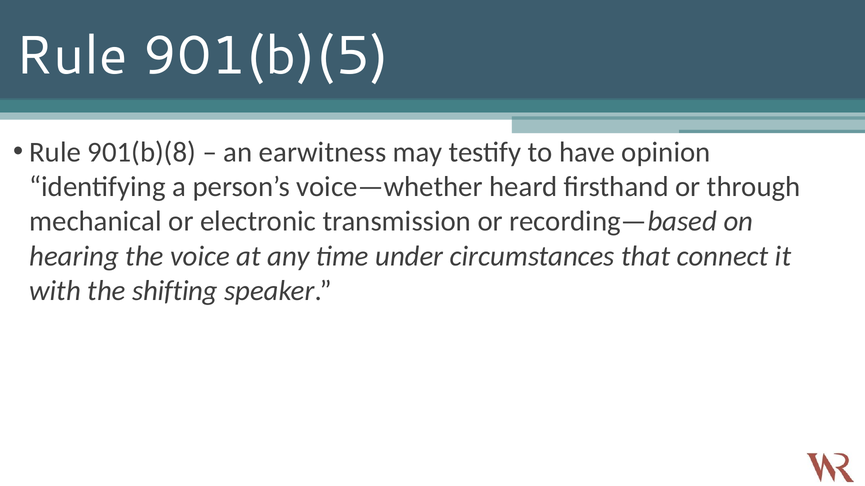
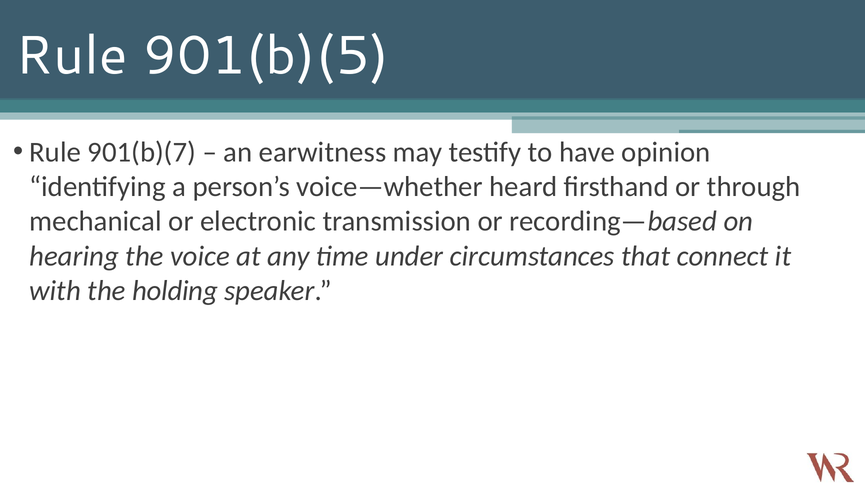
901(b)(8: 901(b)(8 -> 901(b)(7
shifting: shifting -> holding
